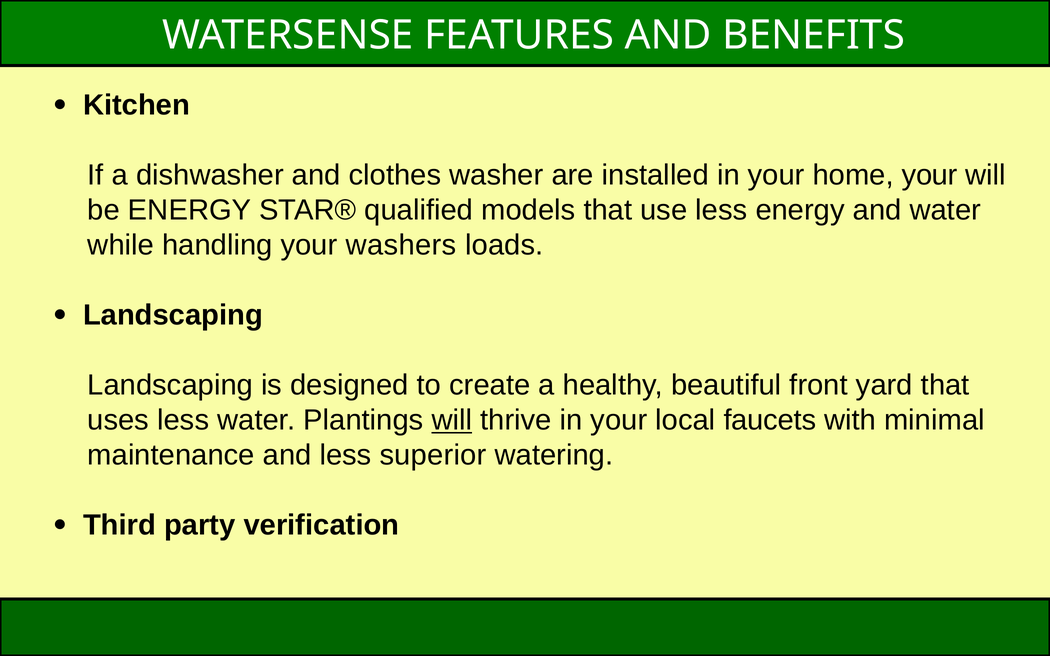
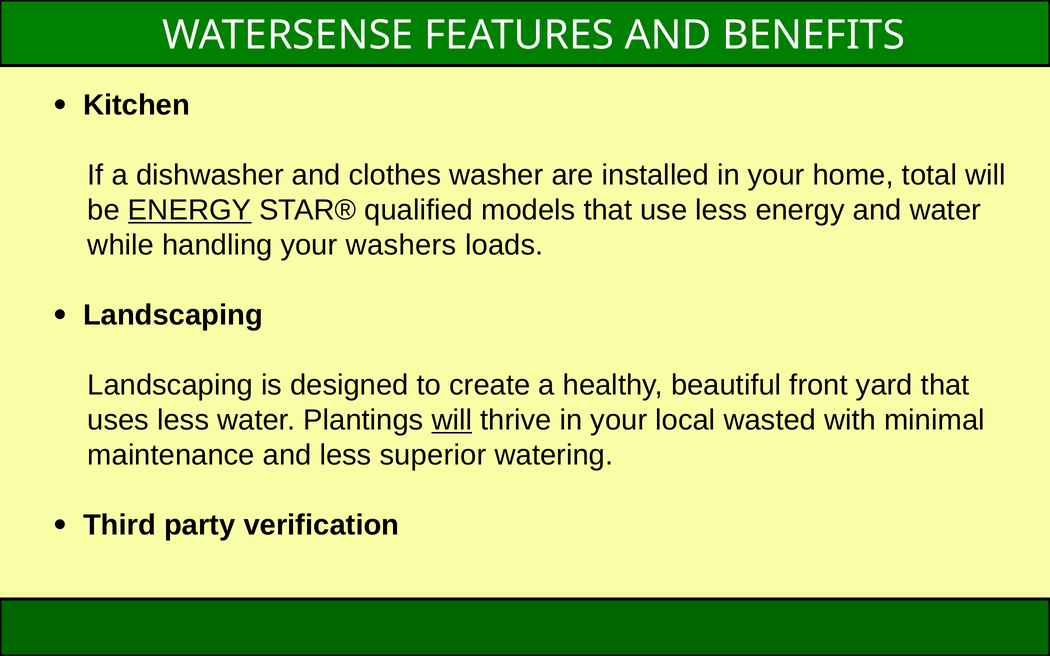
home your: your -> total
ENERGY at (190, 210) underline: none -> present
faucets: faucets -> wasted
